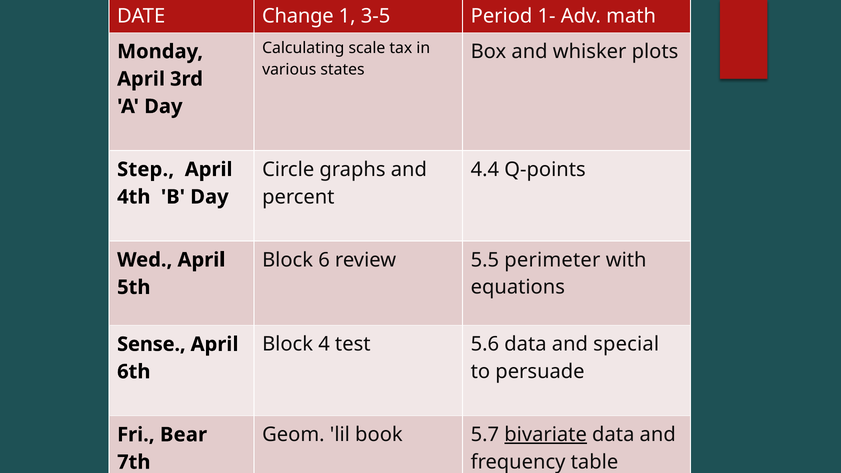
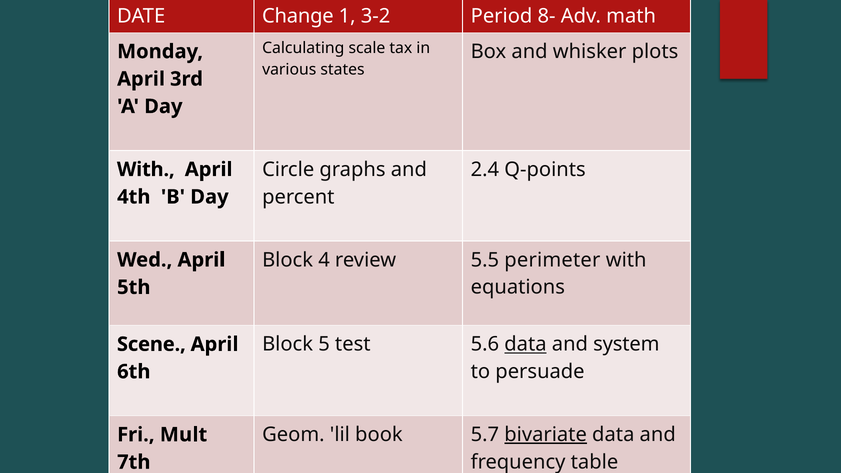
3-5: 3-5 -> 3-2
1-: 1- -> 8-
4.4: 4.4 -> 2.4
Step at (146, 169): Step -> With
6: 6 -> 4
4: 4 -> 5
data at (525, 344) underline: none -> present
special: special -> system
Sense: Sense -> Scene
Bear: Bear -> Mult
